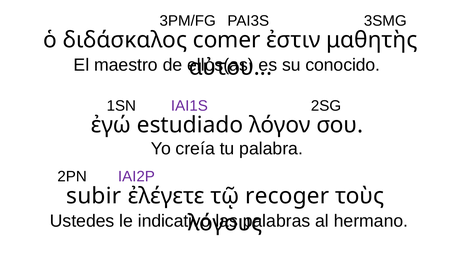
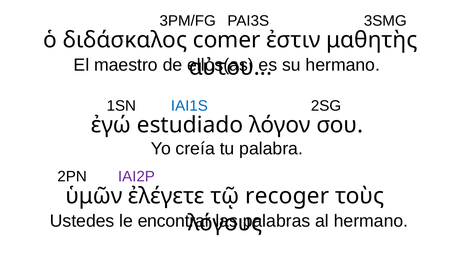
su conocido: conocido -> hermano
IAI1S colour: purple -> blue
subir: subir -> ὑμῶν
indicativo: indicativo -> encontrar
